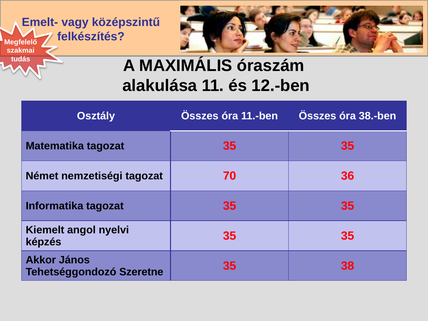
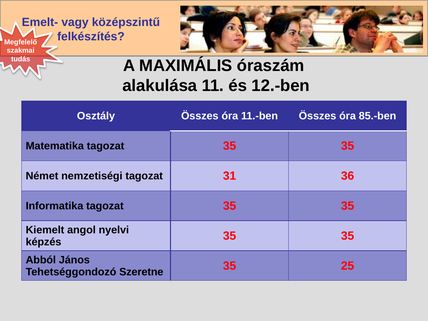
38.-ben: 38.-ben -> 85.-ben
70: 70 -> 31
Akkor: Akkor -> Abból
38: 38 -> 25
